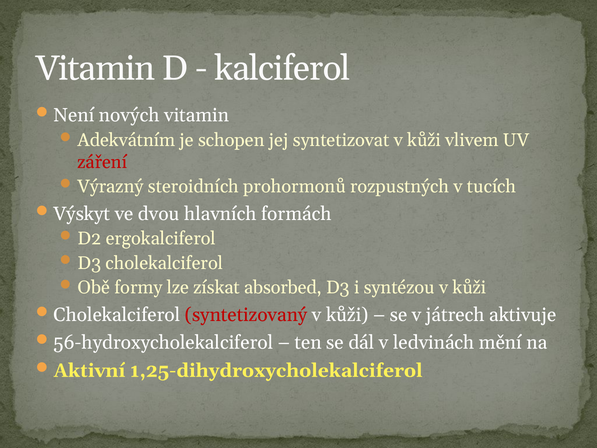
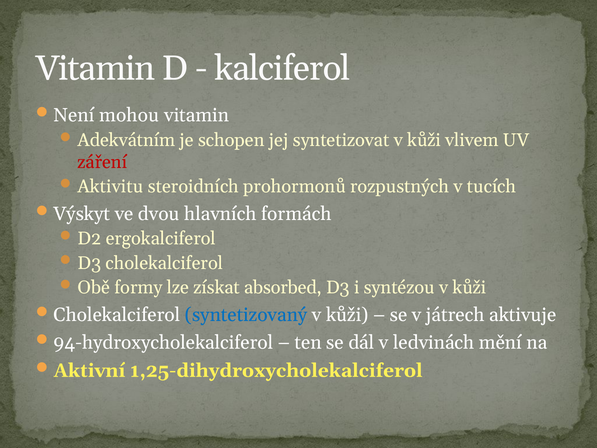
nových: nových -> mohou
Výrazný: Výrazný -> Aktivitu
syntetizovaný colour: red -> blue
56-hydroxycholekalciferol: 56-hydroxycholekalciferol -> 94-hydroxycholekalciferol
